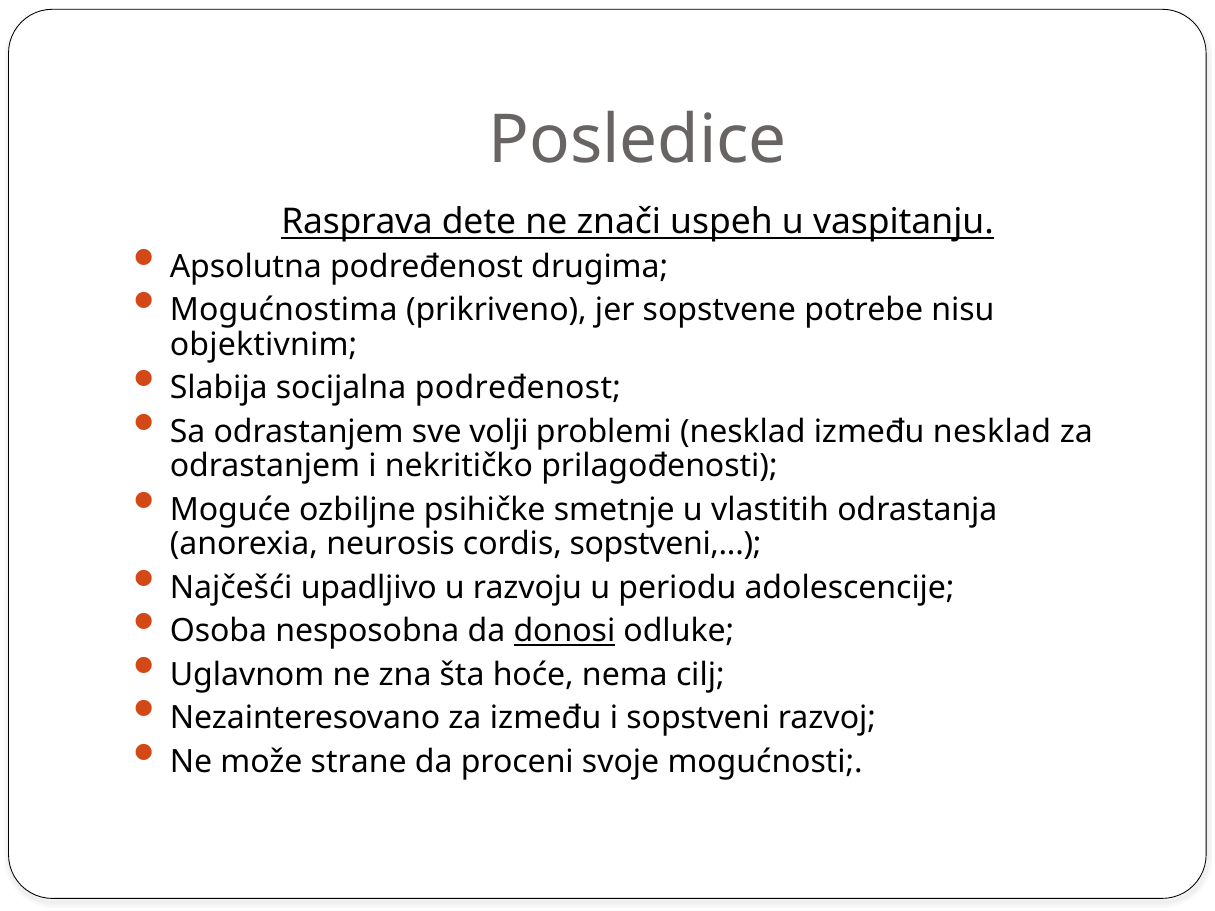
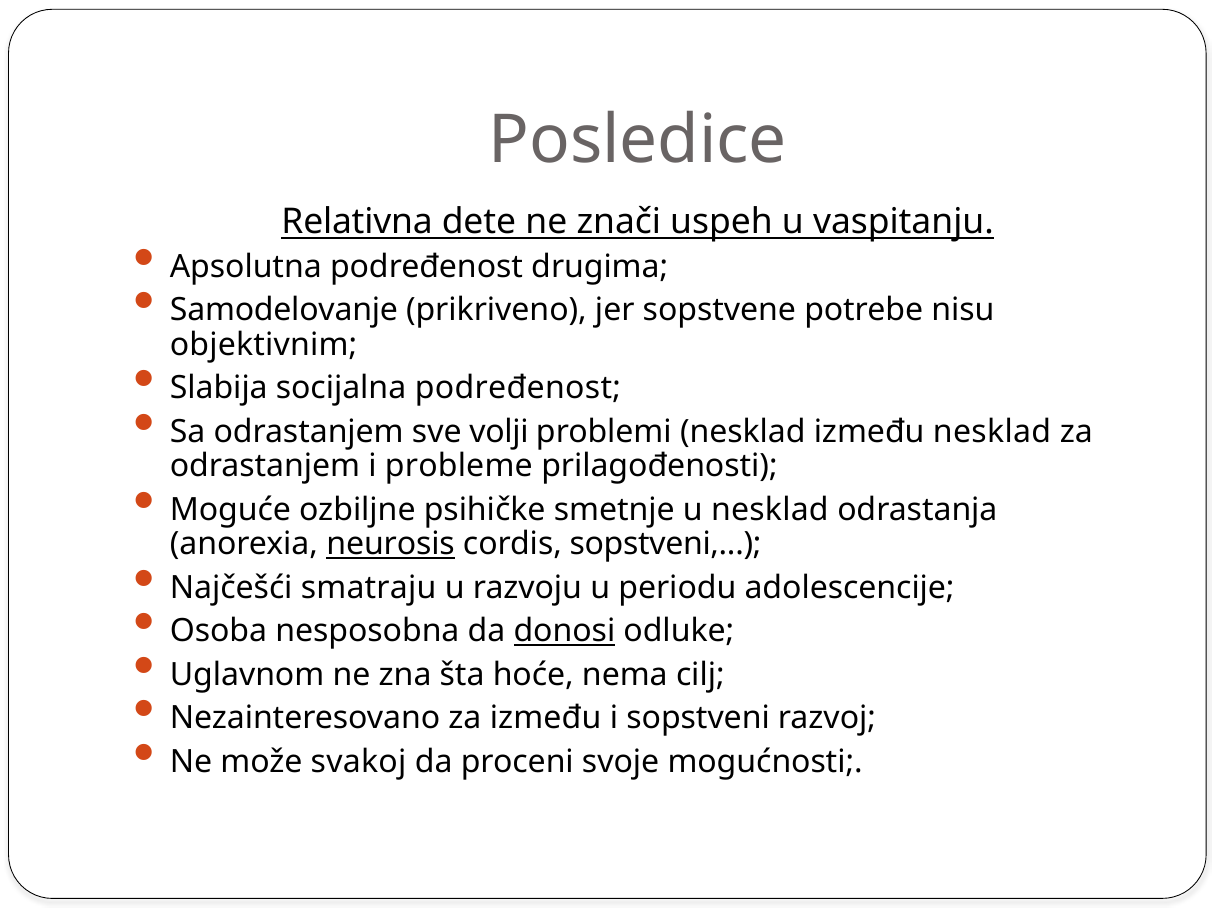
Rasprava: Rasprava -> Relativna
Mogućnostima: Mogućnostima -> Samodelovanje
nekritičko: nekritičko -> probleme
u vlastitih: vlastitih -> nesklad
neurosis underline: none -> present
upadljivo: upadljivo -> smatraju
strane: strane -> svakoj
